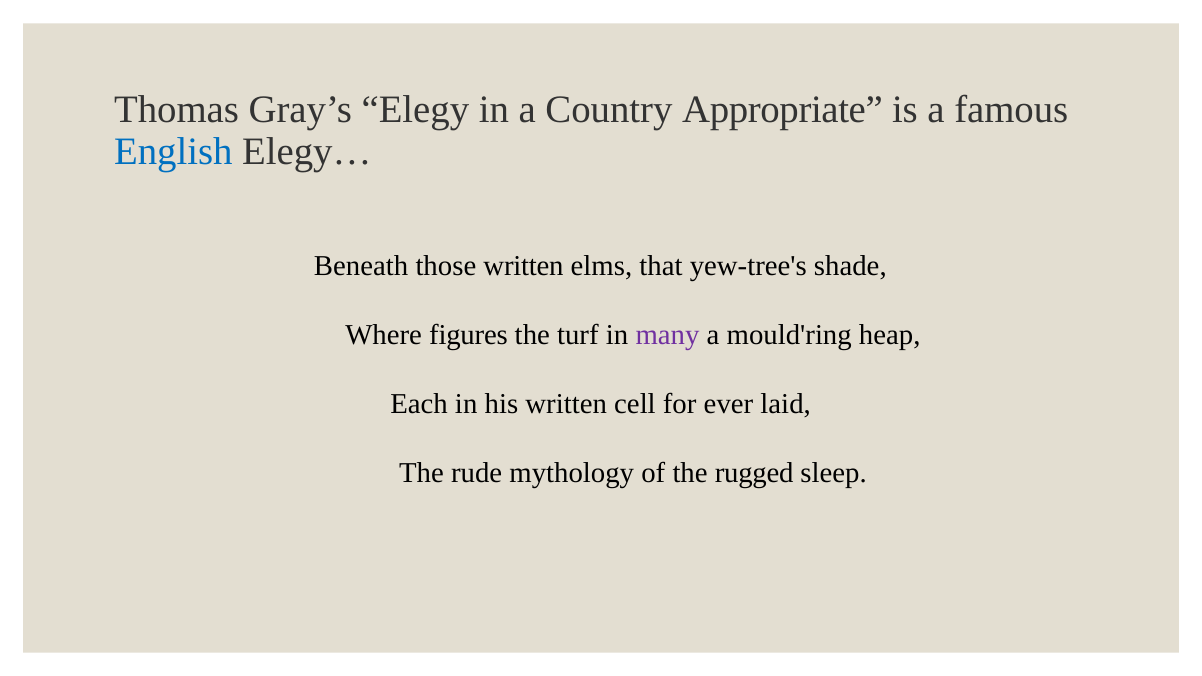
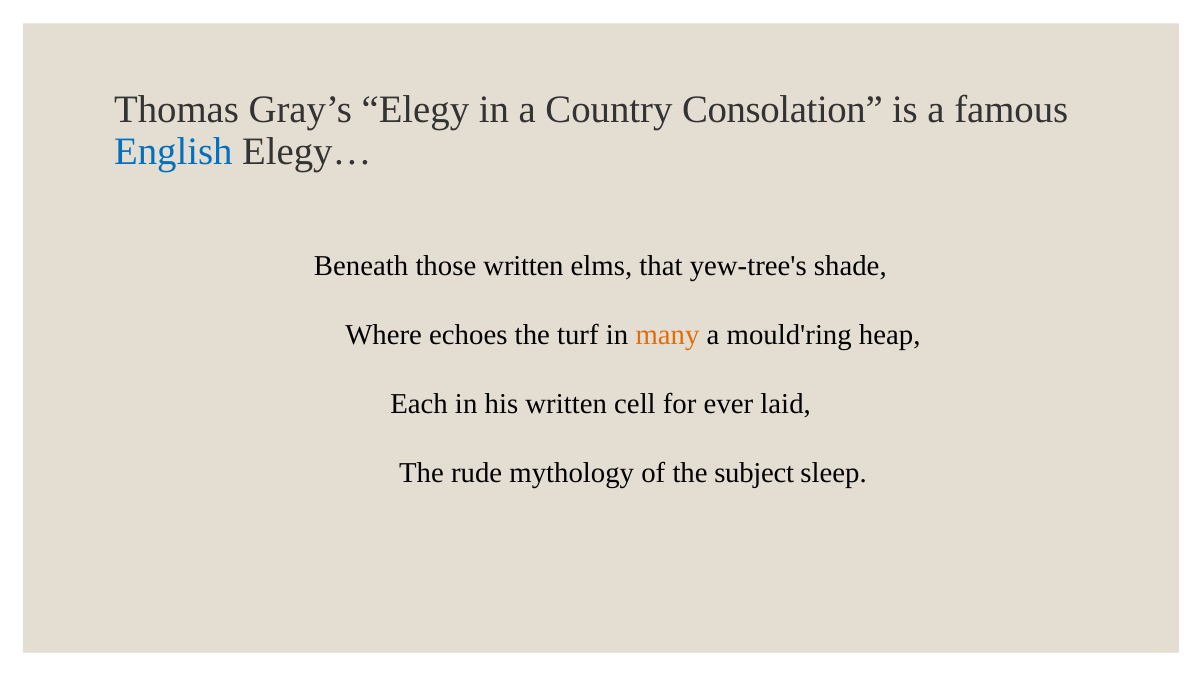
Appropriate: Appropriate -> Consolation
figures: figures -> echoes
many colour: purple -> orange
rugged: rugged -> subject
